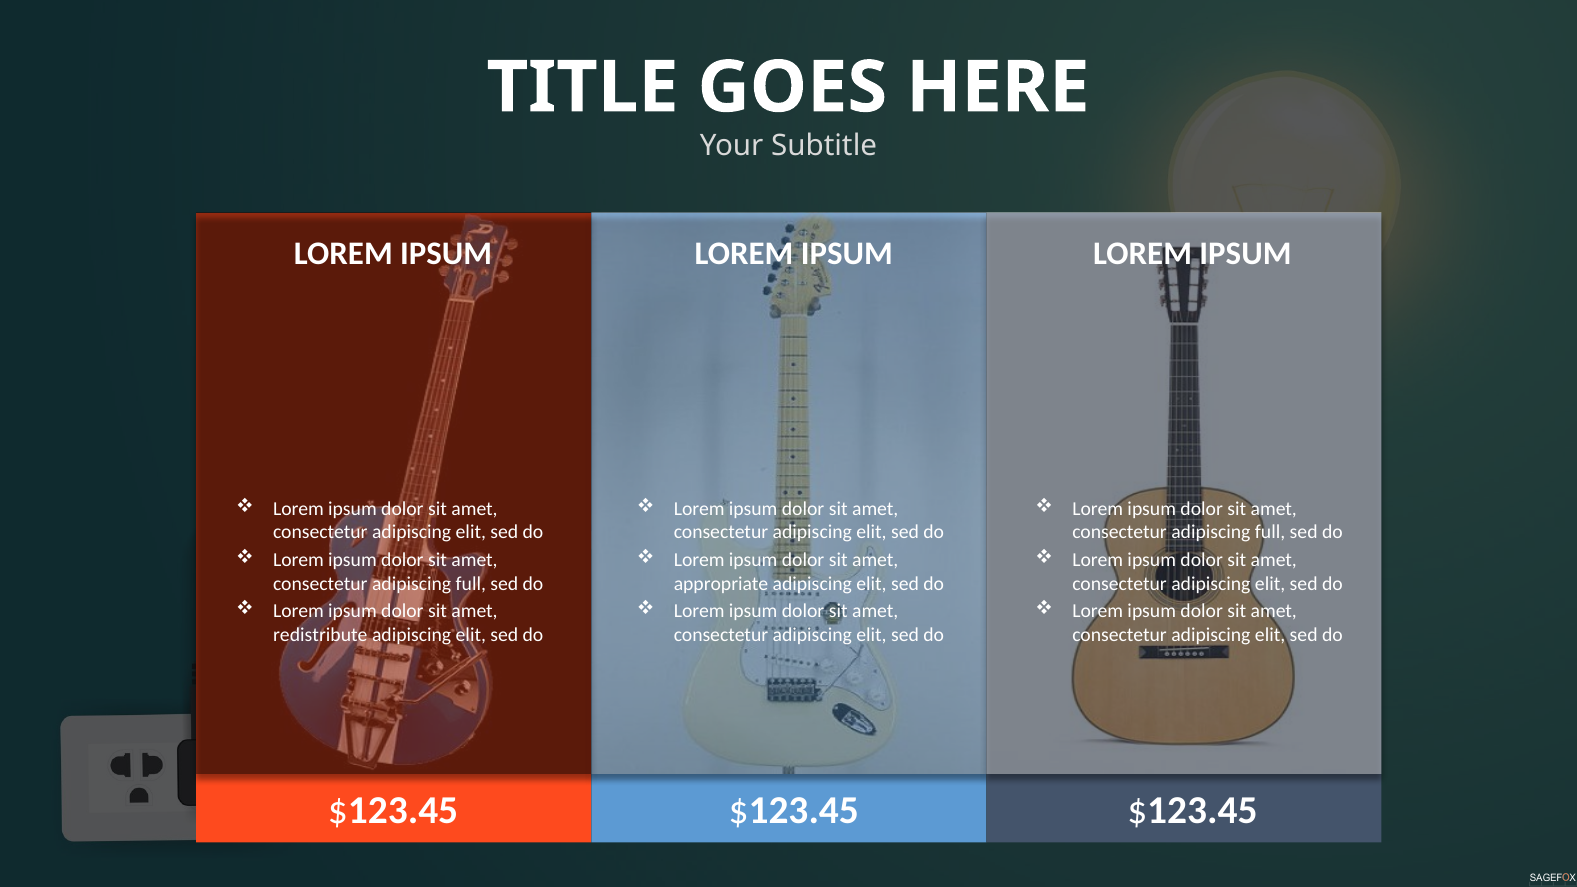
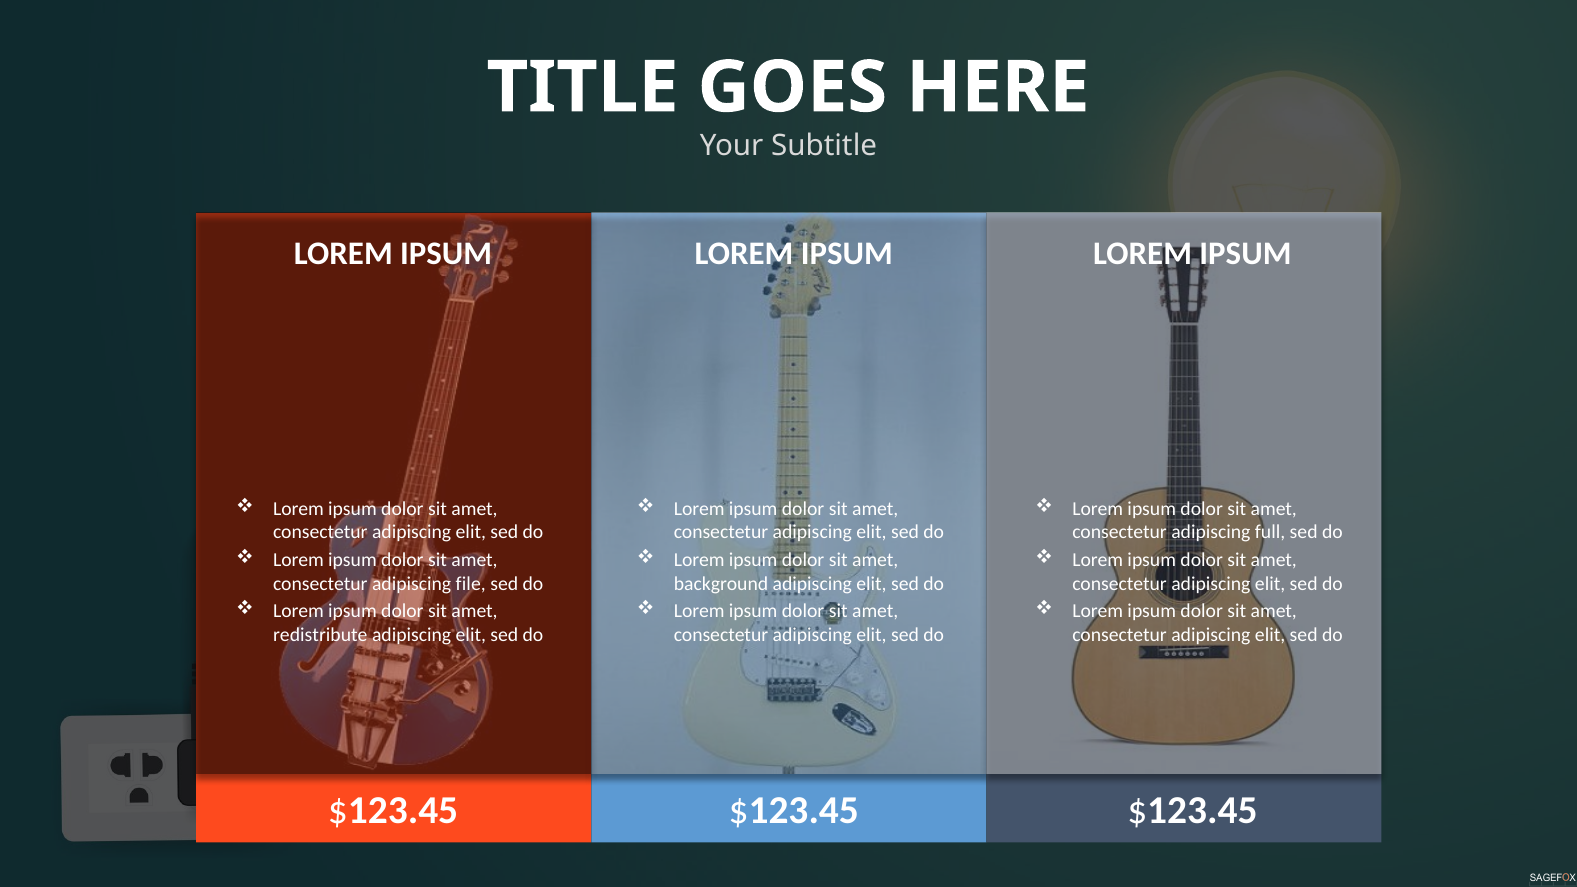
full at (471, 584): full -> file
appropriate: appropriate -> background
